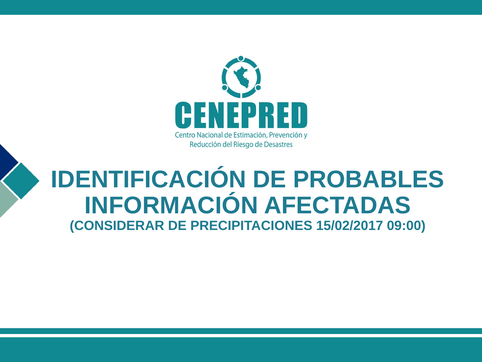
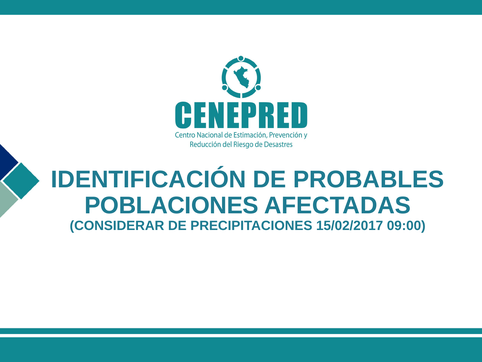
INFORMACIÓN: INFORMACIÓN -> POBLACIONES
